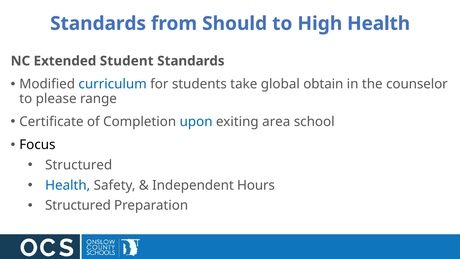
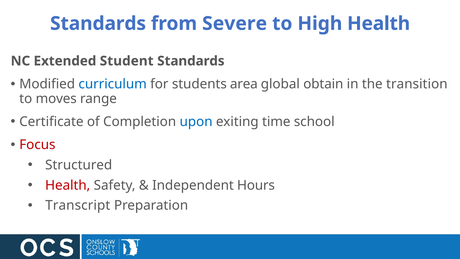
Should: Should -> Severe
take: take -> area
counselor: counselor -> transition
please: please -> moves
area: area -> time
Focus colour: black -> red
Health at (68, 185) colour: blue -> red
Structured at (78, 205): Structured -> Transcript
